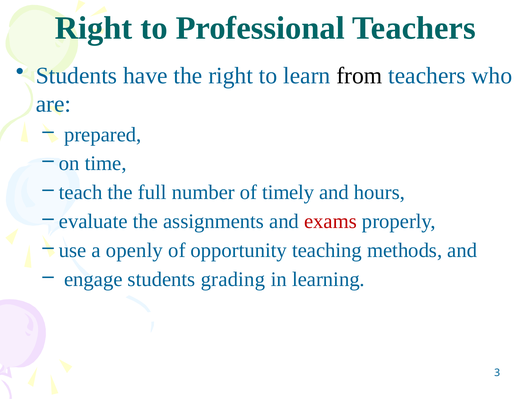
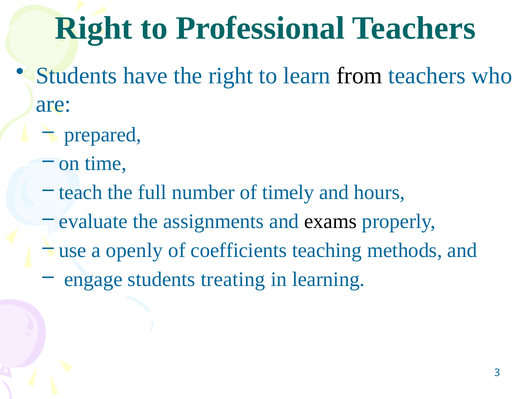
exams colour: red -> black
opportunity: opportunity -> coefficients
grading: grading -> treating
